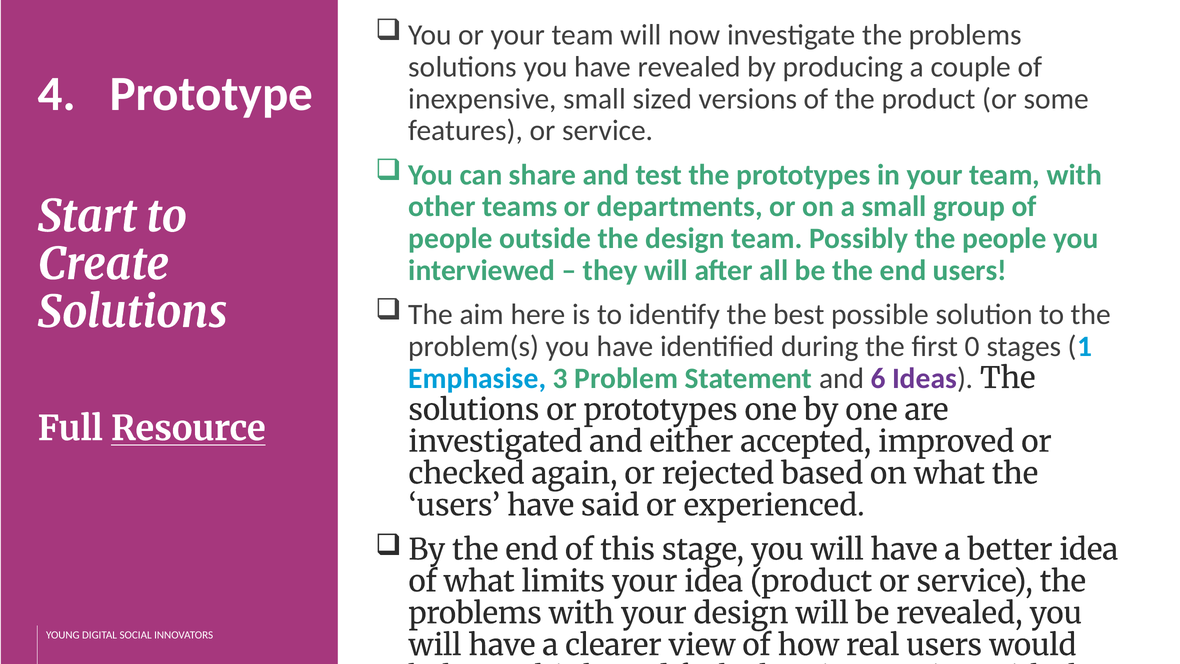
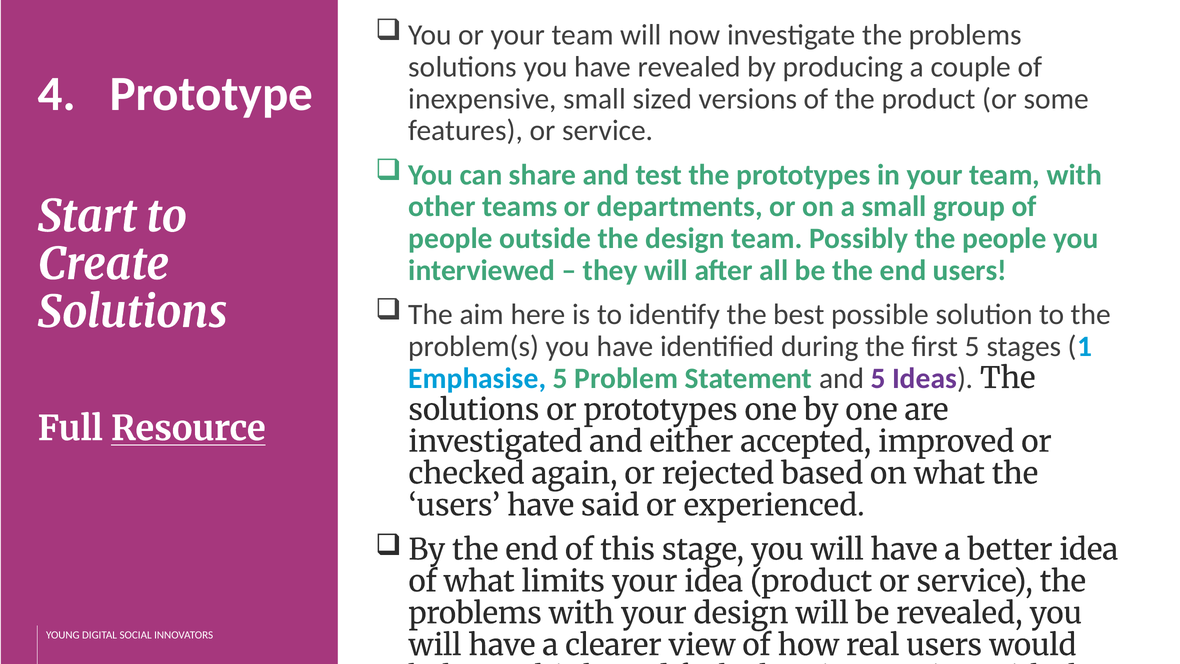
first 0: 0 -> 5
Emphasise 3: 3 -> 5
and 6: 6 -> 5
